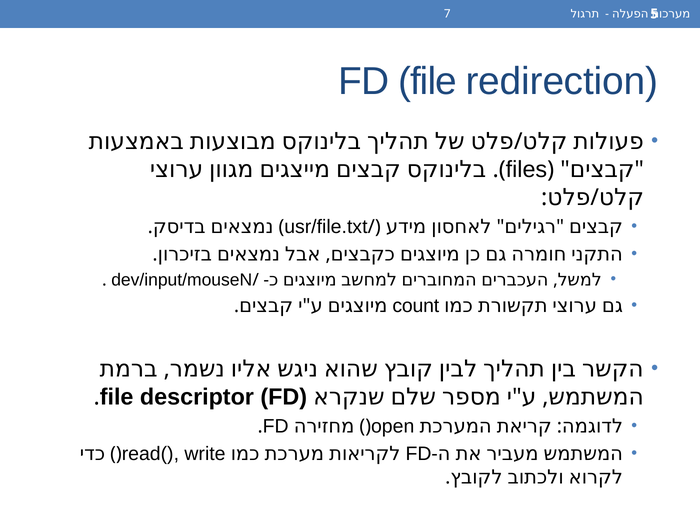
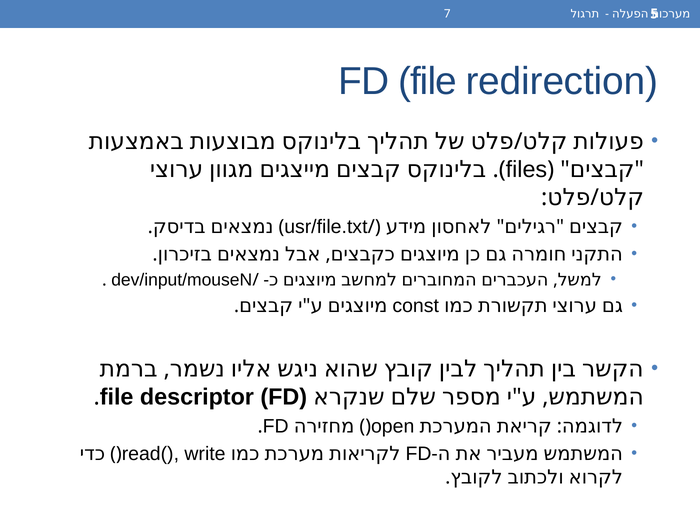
count: count -> const
